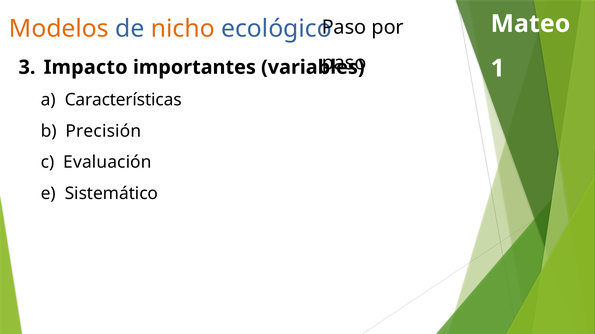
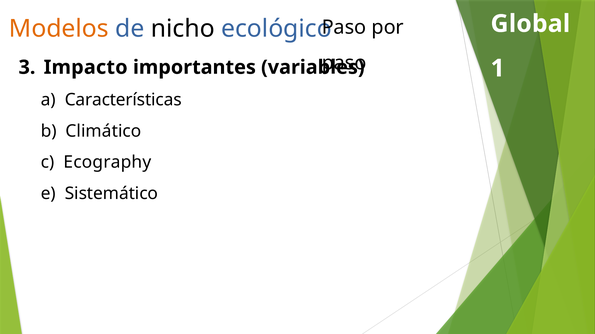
Mateo: Mateo -> Global
nicho colour: orange -> black
Precisión: Precisión -> Climático
Evaluación: Evaluación -> Ecography
